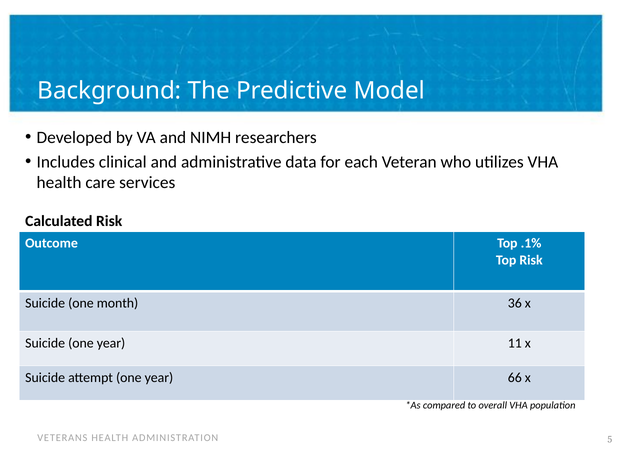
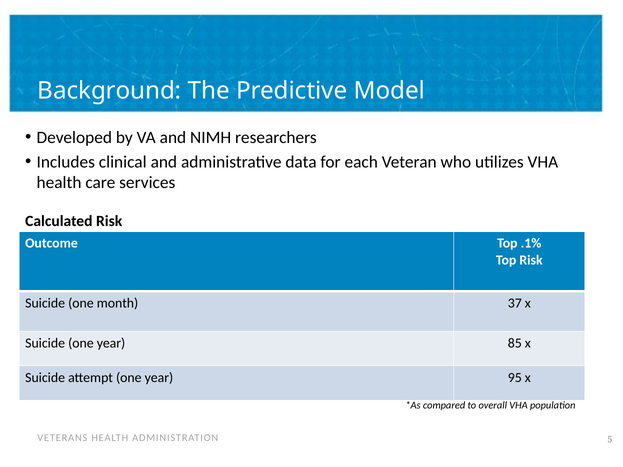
36: 36 -> 37
11: 11 -> 85
66: 66 -> 95
